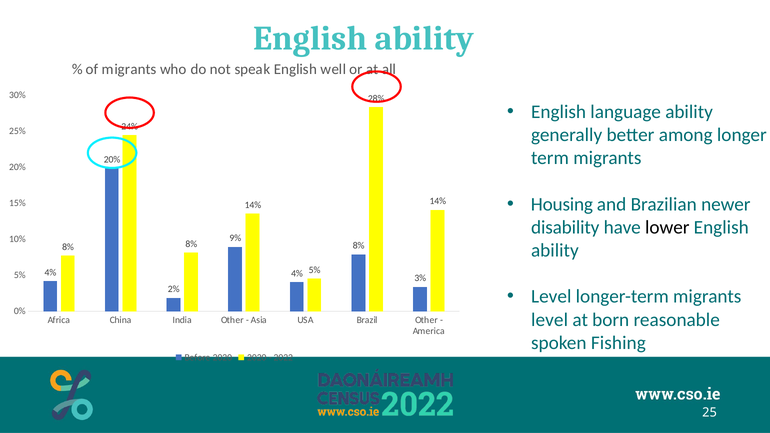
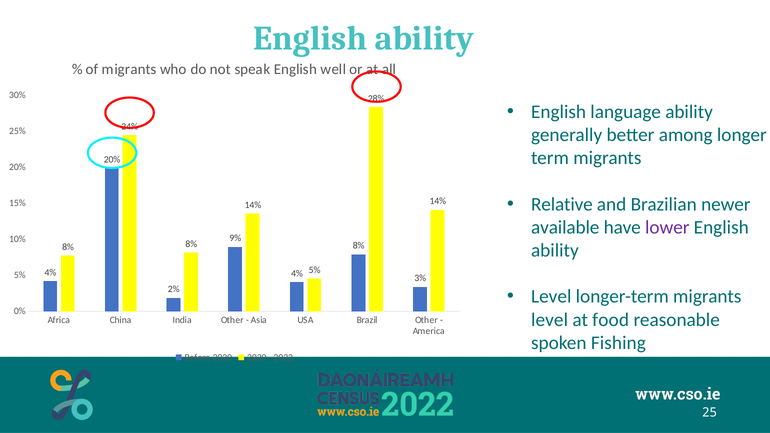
Housing: Housing -> Relative
disability: disability -> available
lower colour: black -> purple
born: born -> food
